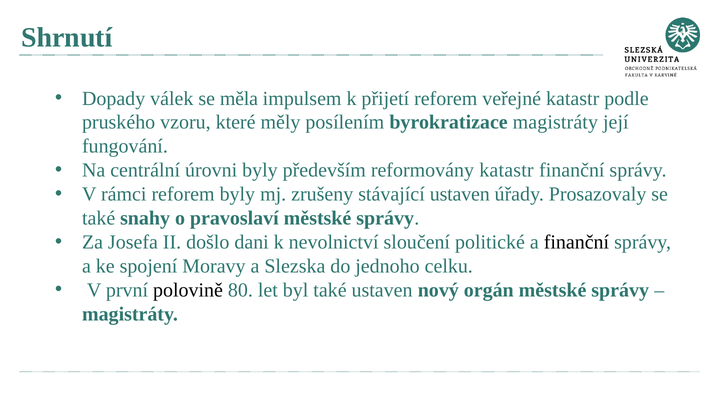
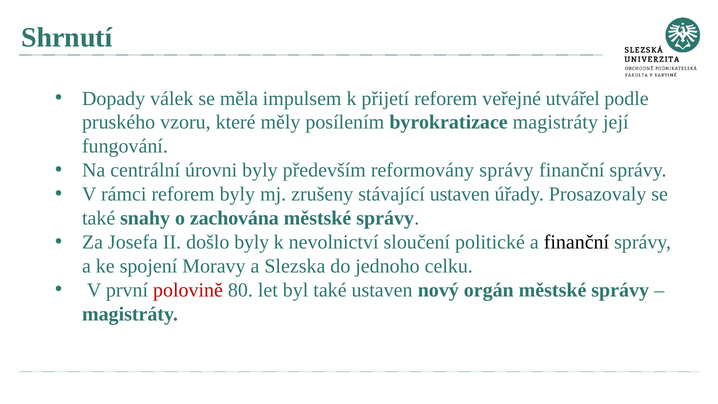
veřejné katastr: katastr -> utvářel
reformovány katastr: katastr -> správy
pravoslaví: pravoslaví -> zachována
došlo dani: dani -> byly
polovině colour: black -> red
